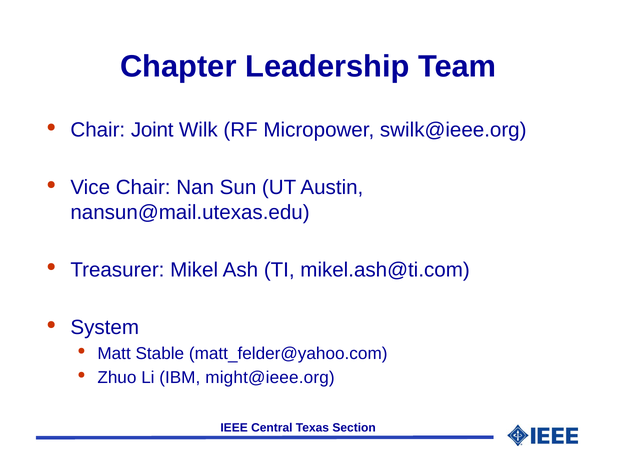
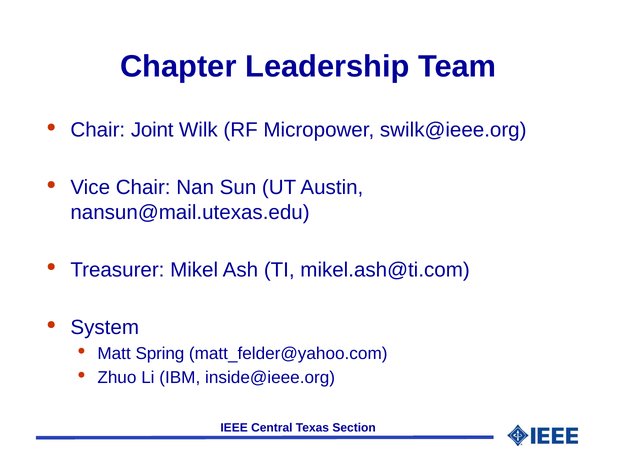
Stable: Stable -> Spring
might@ieee.org: might@ieee.org -> inside@ieee.org
